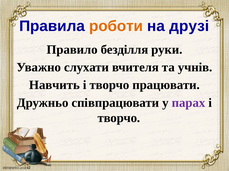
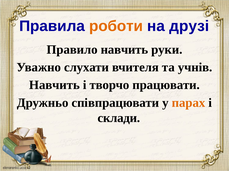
Правило безділля: безділля -> навчить
парах colour: purple -> orange
творчо at (119, 118): творчо -> склади
